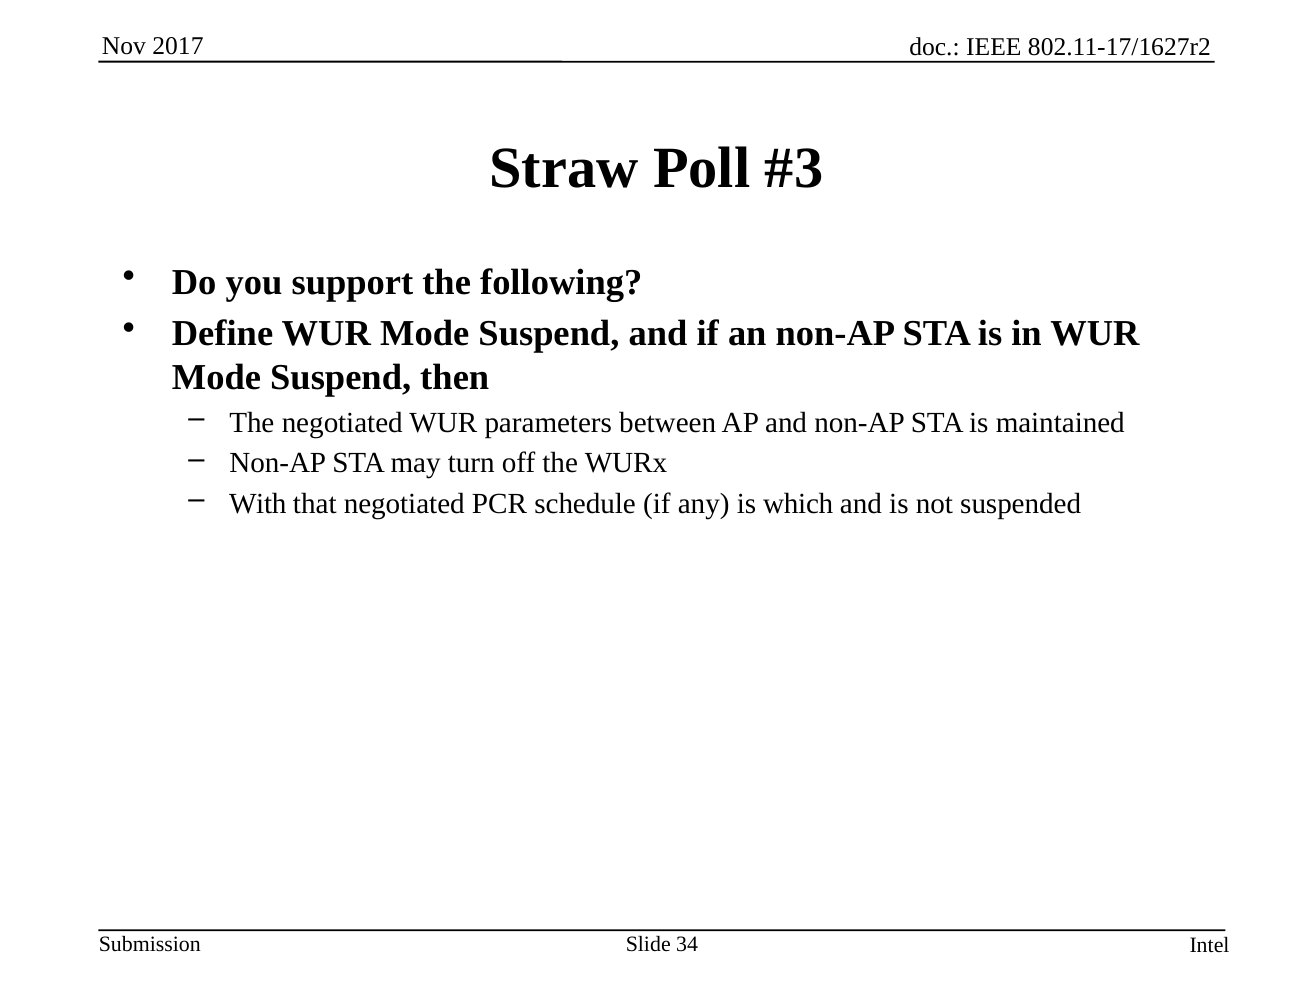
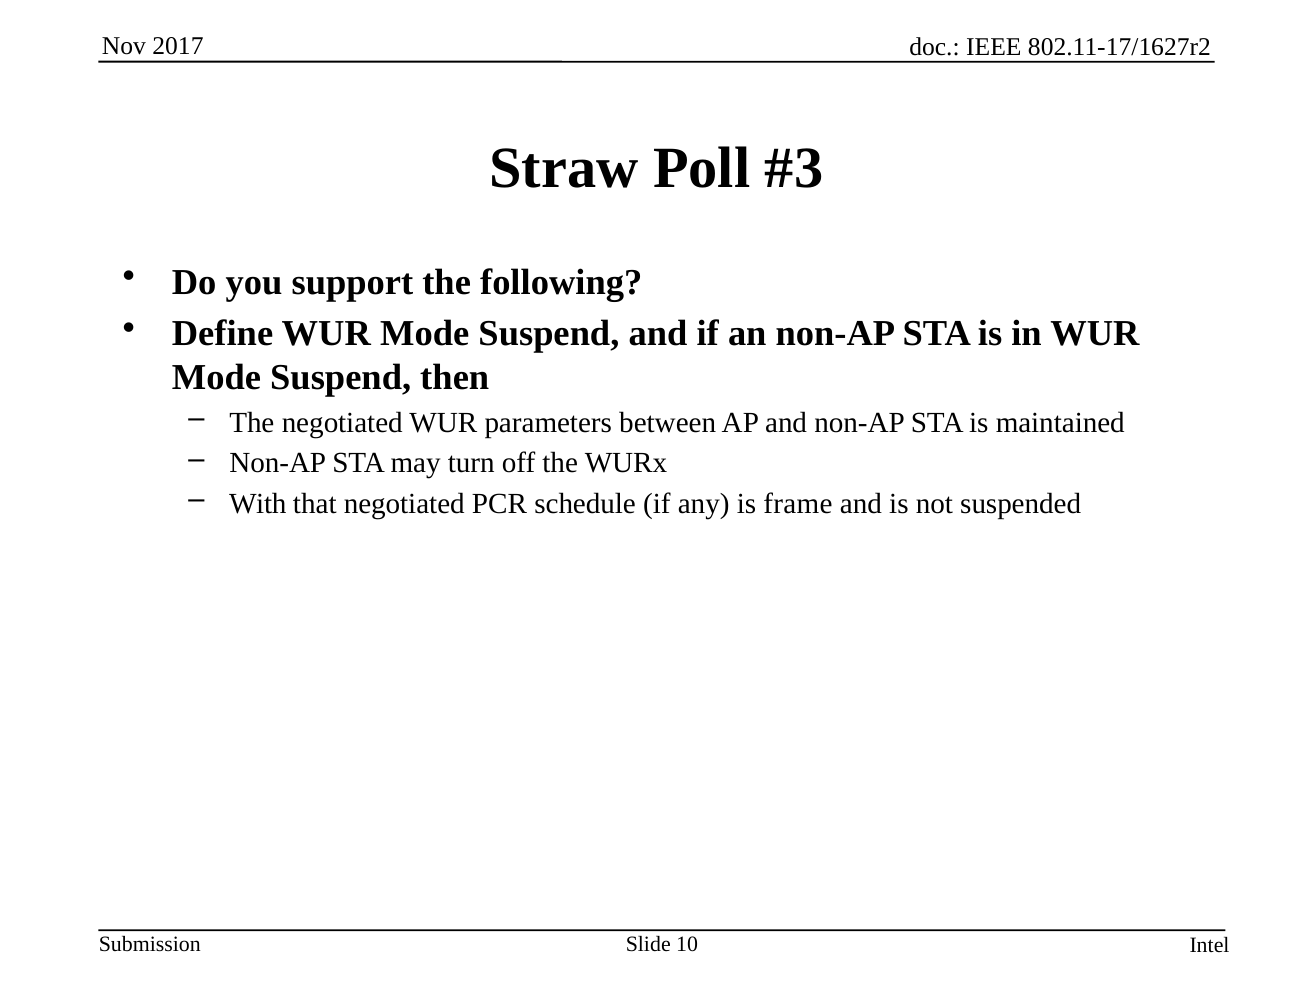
which: which -> frame
34: 34 -> 10
